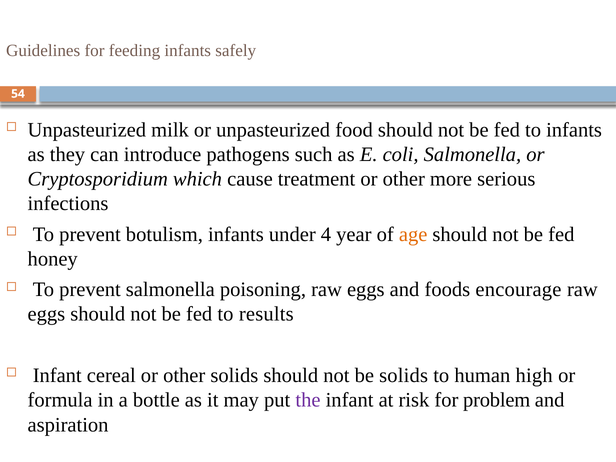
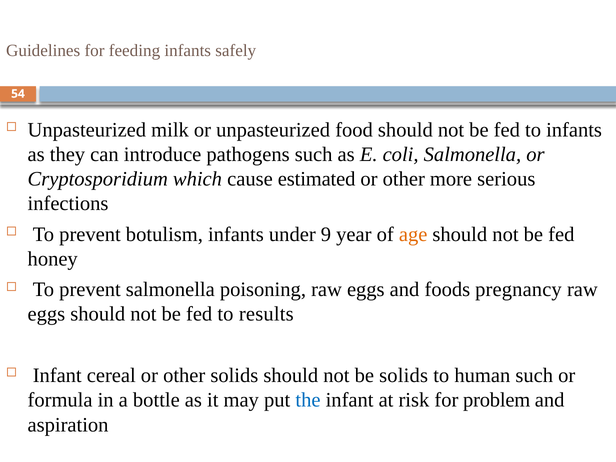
treatment: treatment -> estimated
4: 4 -> 9
encourage: encourage -> pregnancy
human high: high -> such
the colour: purple -> blue
